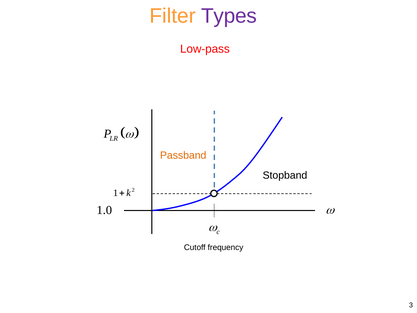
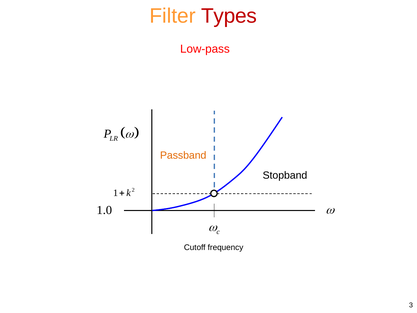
Types colour: purple -> red
